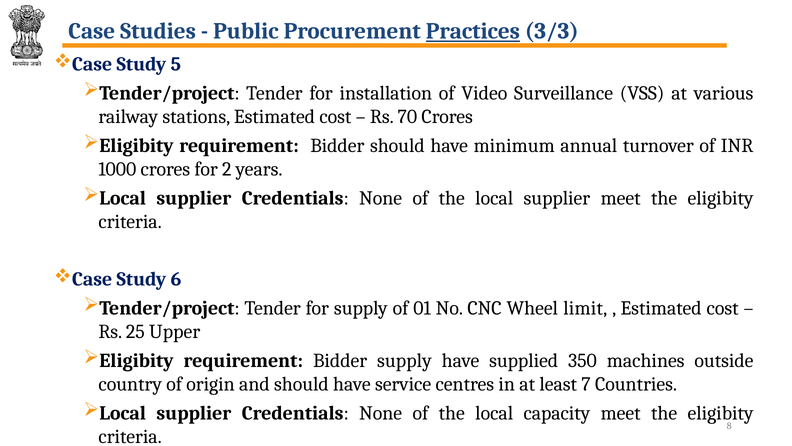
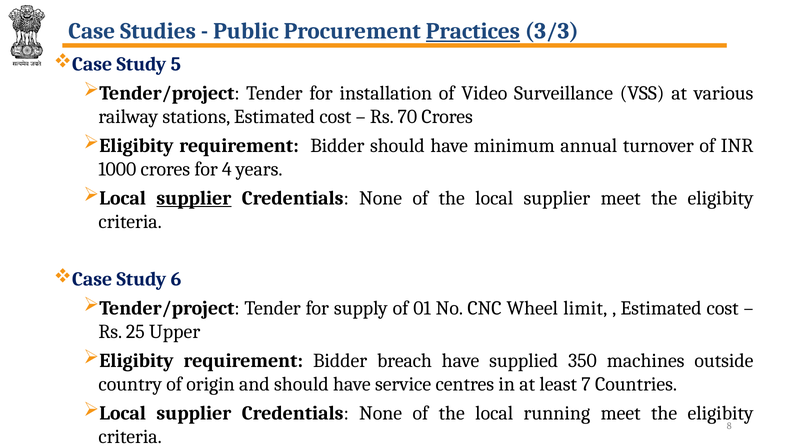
2: 2 -> 4
supplier at (194, 198) underline: none -> present
Bidder supply: supply -> breach
capacity: capacity -> running
